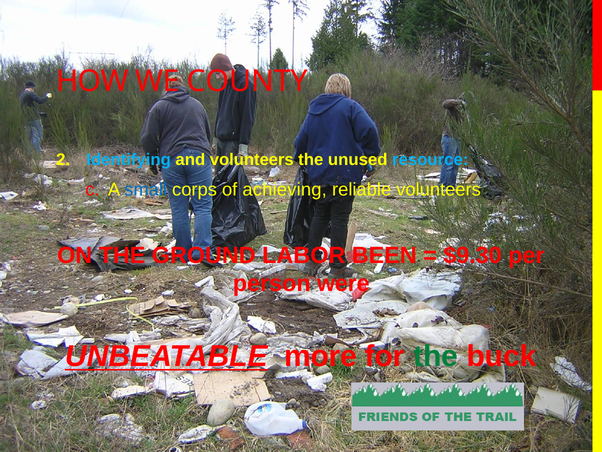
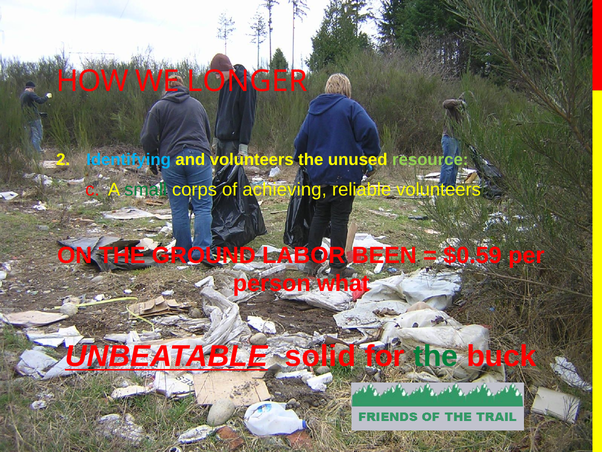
COUNTY: COUNTY -> LONGER
resource colour: light blue -> light green
small colour: blue -> green
$9.30: $9.30 -> $0.59
were: were -> what
more: more -> solid
